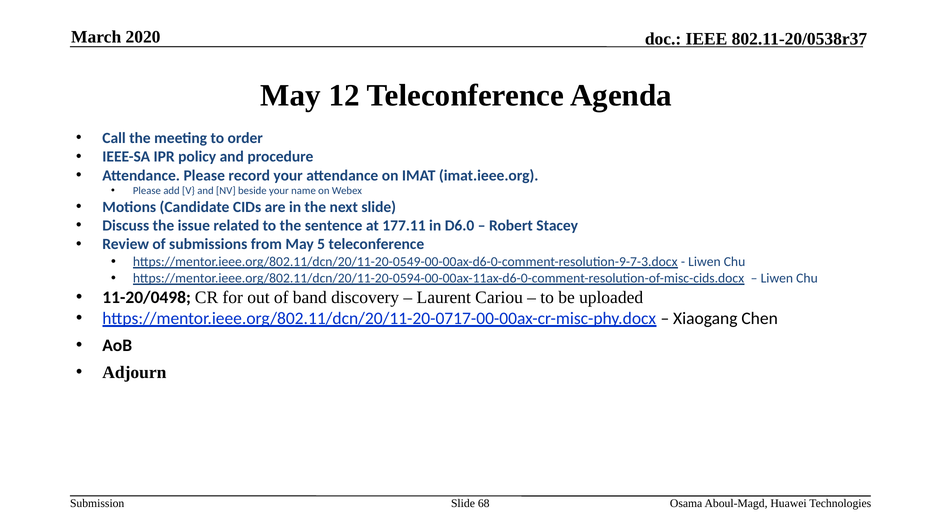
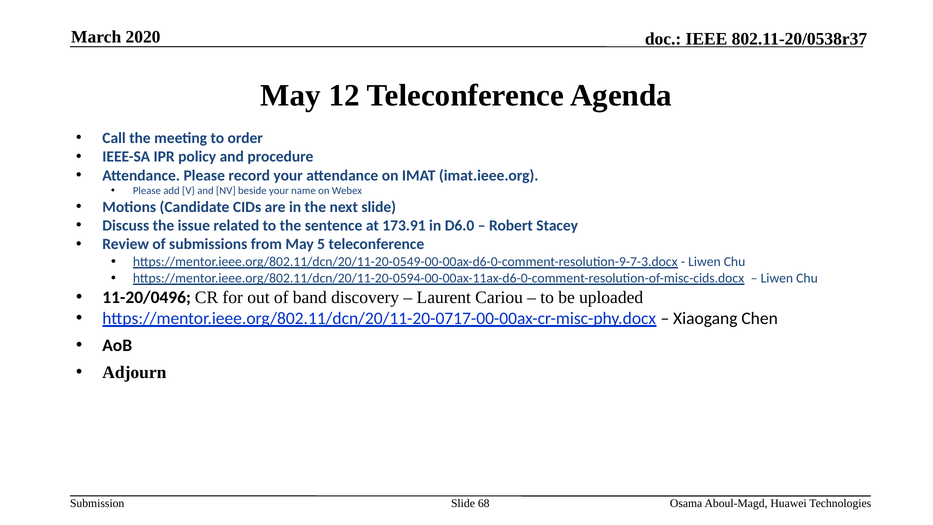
177.11: 177.11 -> 173.91
11-20/0498: 11-20/0498 -> 11-20/0496
